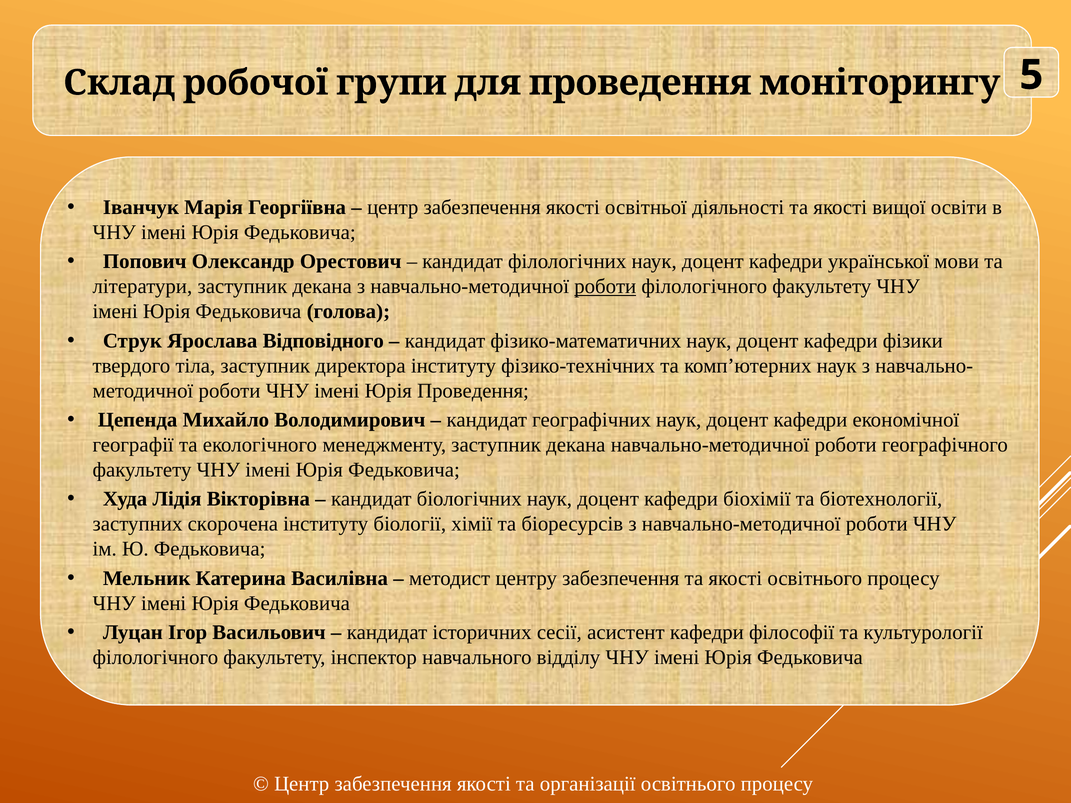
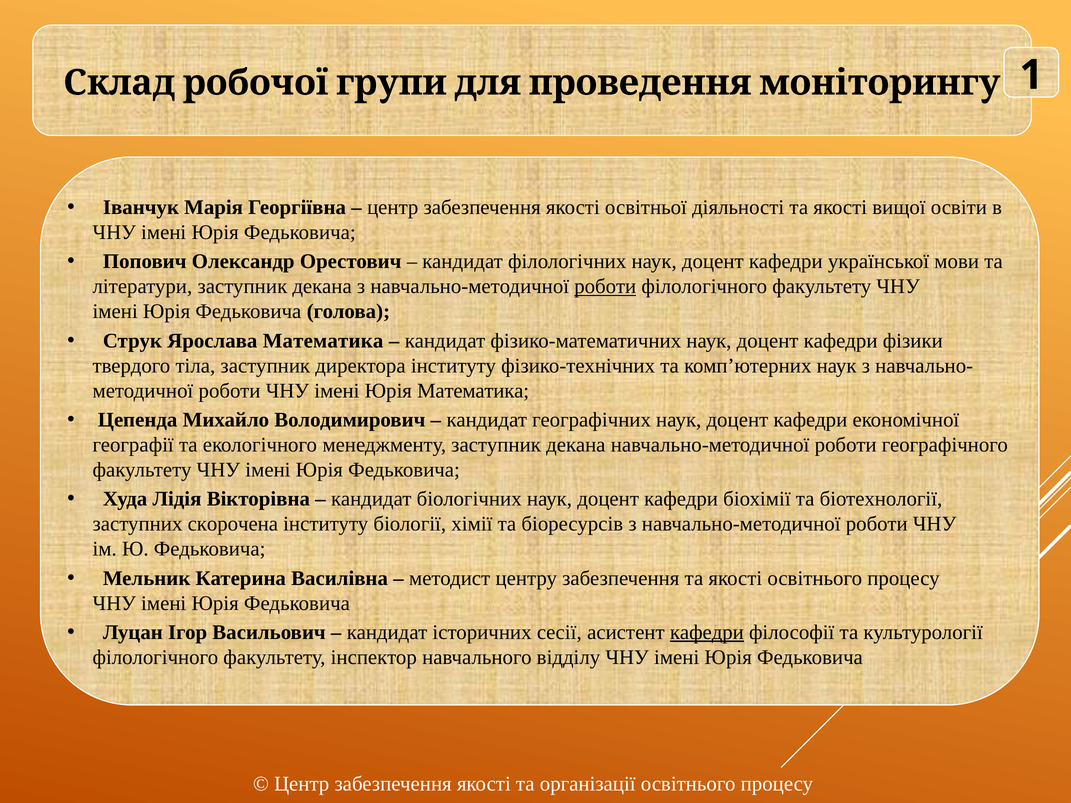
5: 5 -> 1
Ярослава Відповідного: Відповідного -> Математика
Юрія Проведення: Проведення -> Математика
кафедри at (707, 633) underline: none -> present
